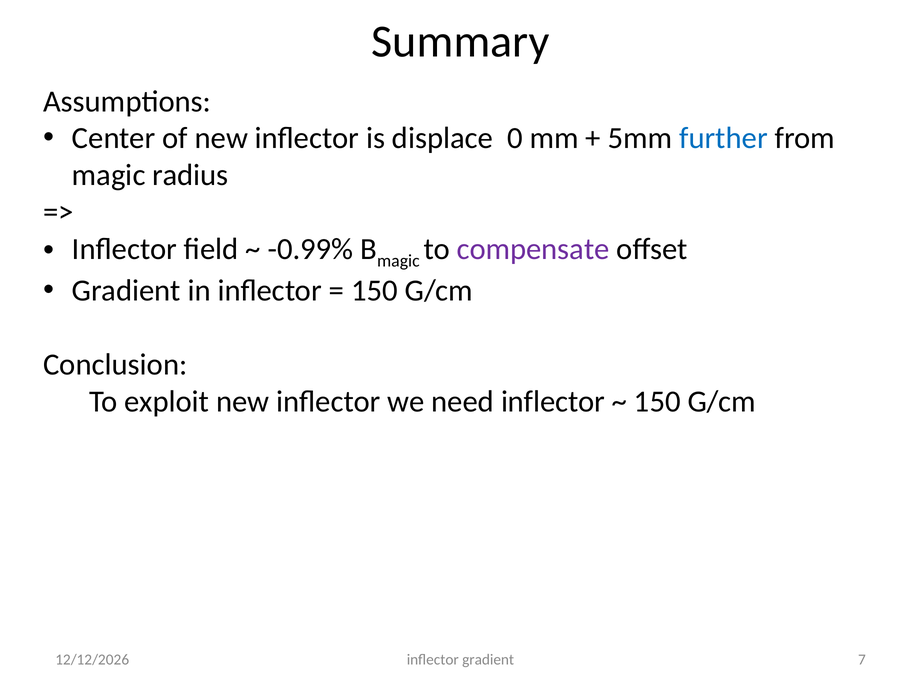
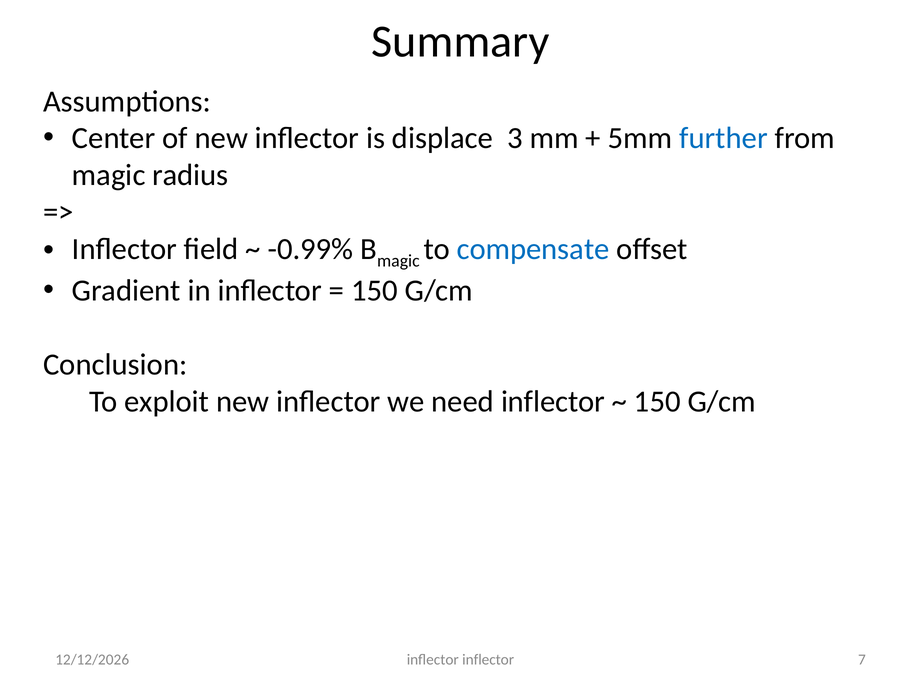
0: 0 -> 3
compensate colour: purple -> blue
inflector gradient: gradient -> inflector
